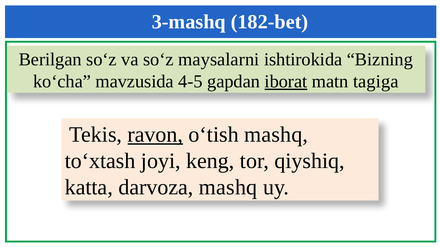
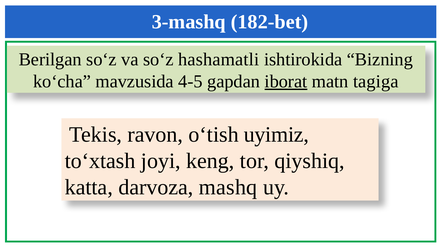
maysalarni: maysalarni -> hashamatli
ravon underline: present -> none
o‘tish mashq: mashq -> uyimiz
